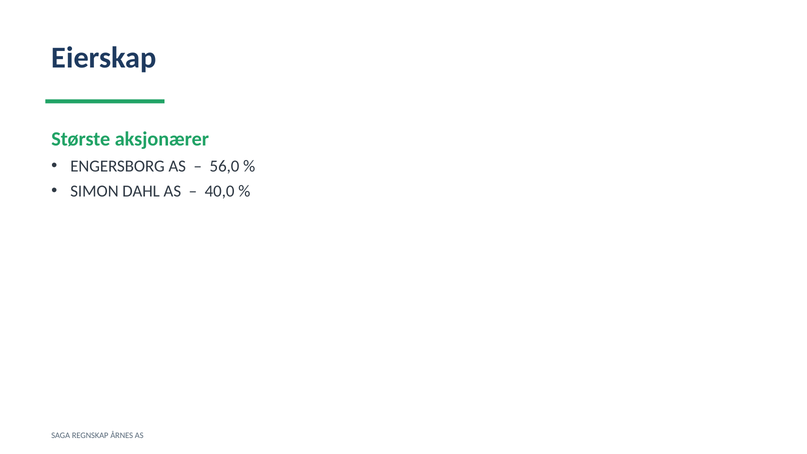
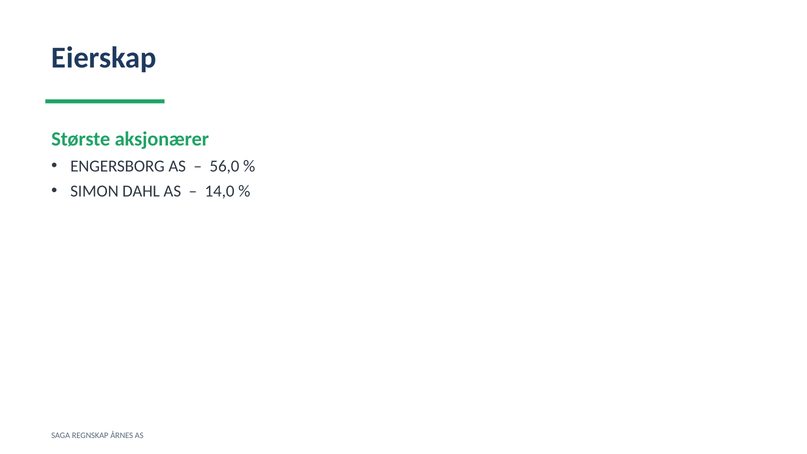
40,0: 40,0 -> 14,0
